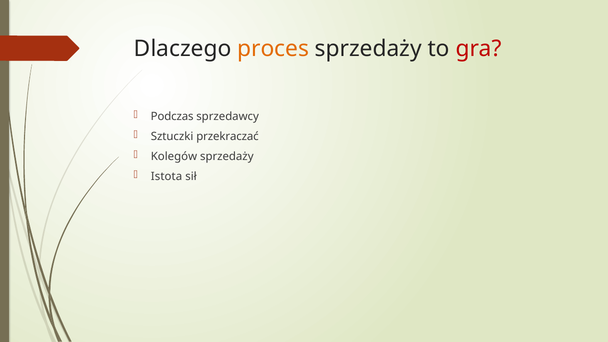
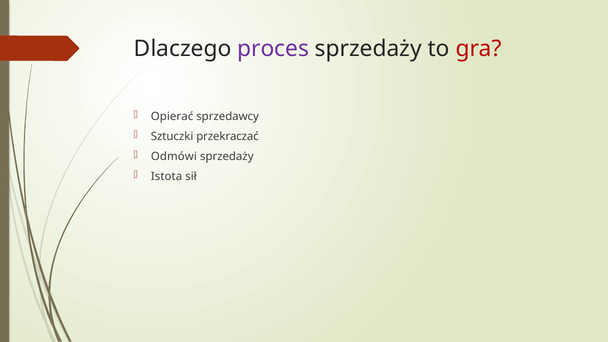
proces colour: orange -> purple
Podczas: Podczas -> Opierać
Kolegów: Kolegów -> Odmówi
